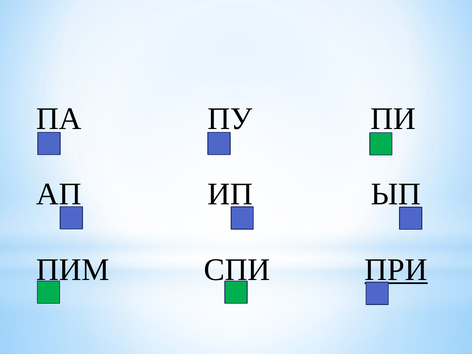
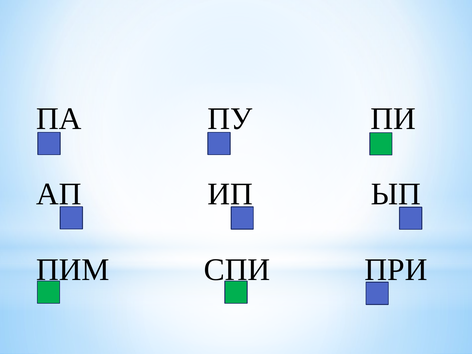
ПРИ underline: present -> none
